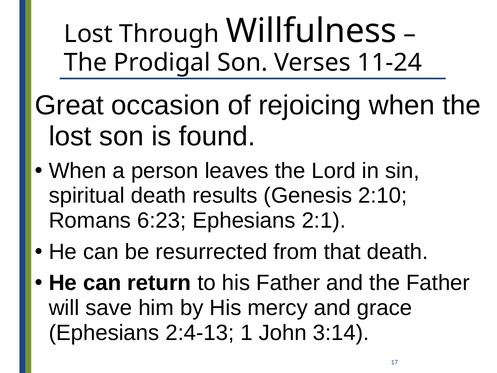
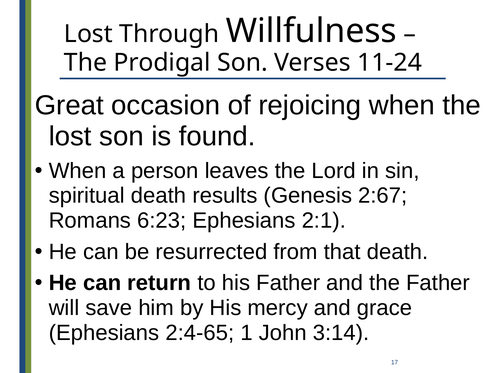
2:10: 2:10 -> 2:67
2:4-13: 2:4-13 -> 2:4-65
